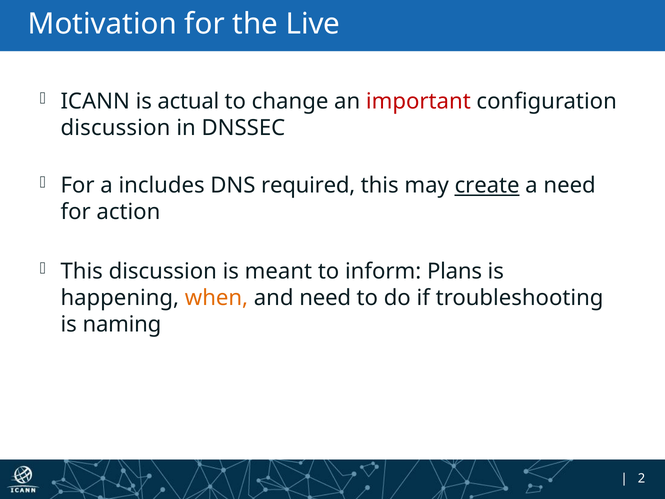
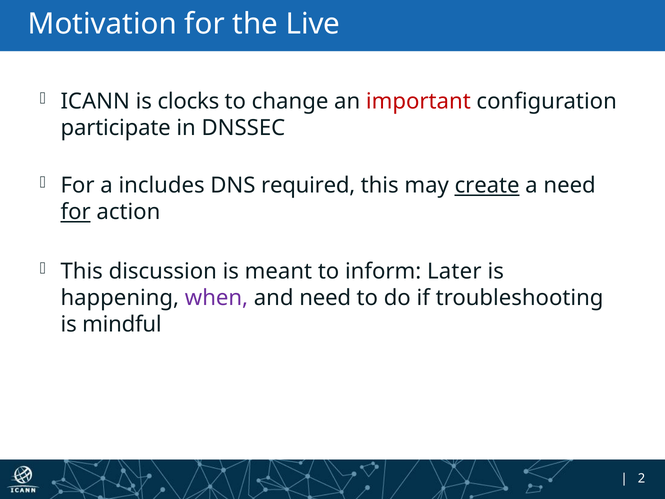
actual: actual -> clocks
discussion at (115, 128): discussion -> participate
for at (76, 212) underline: none -> present
Plans: Plans -> Later
when colour: orange -> purple
naming: naming -> mindful
